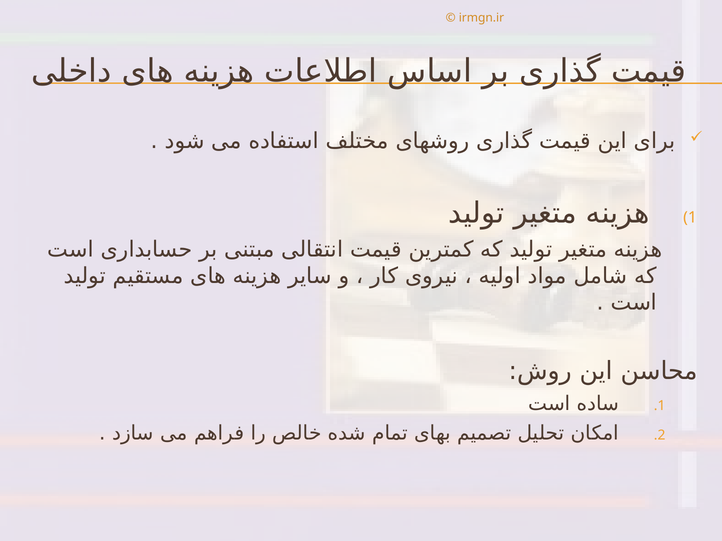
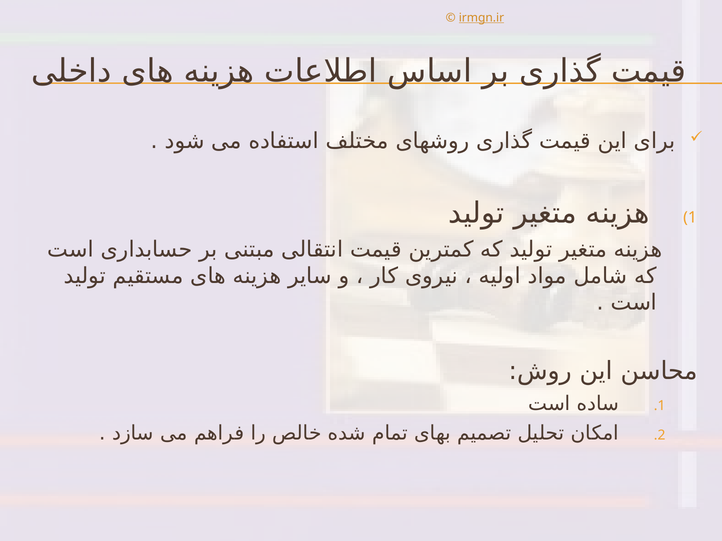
irmgn.ir underline: none -> present
